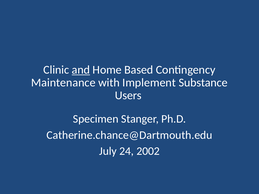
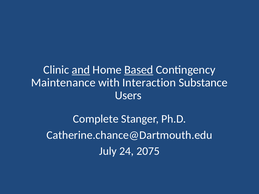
Based underline: none -> present
Implement: Implement -> Interaction
Specimen: Specimen -> Complete
2002: 2002 -> 2075
